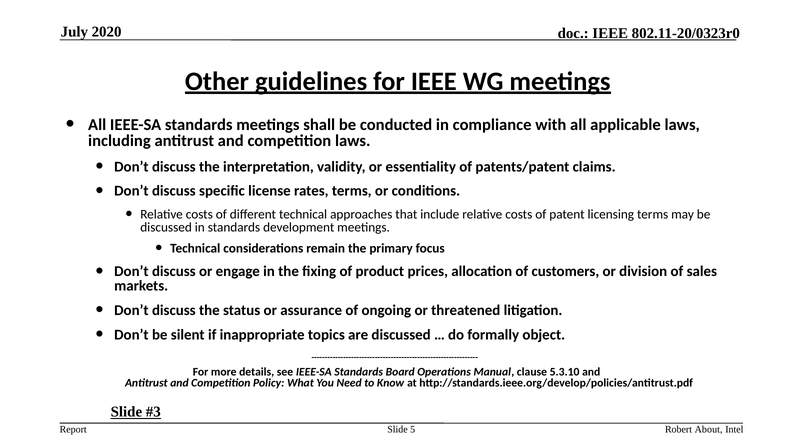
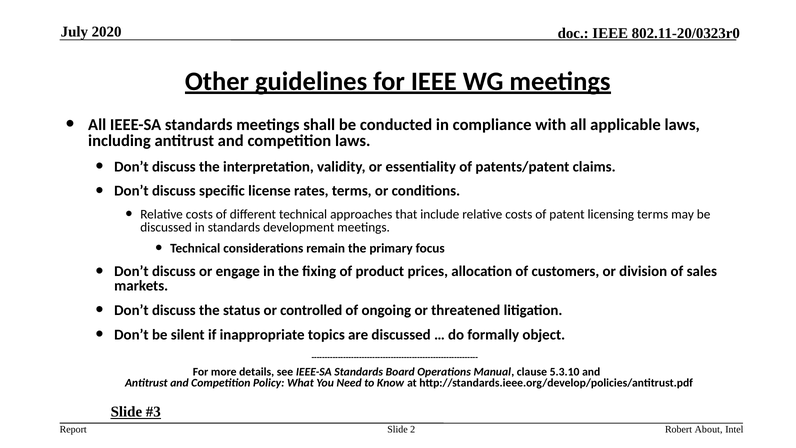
assurance: assurance -> controlled
5: 5 -> 2
